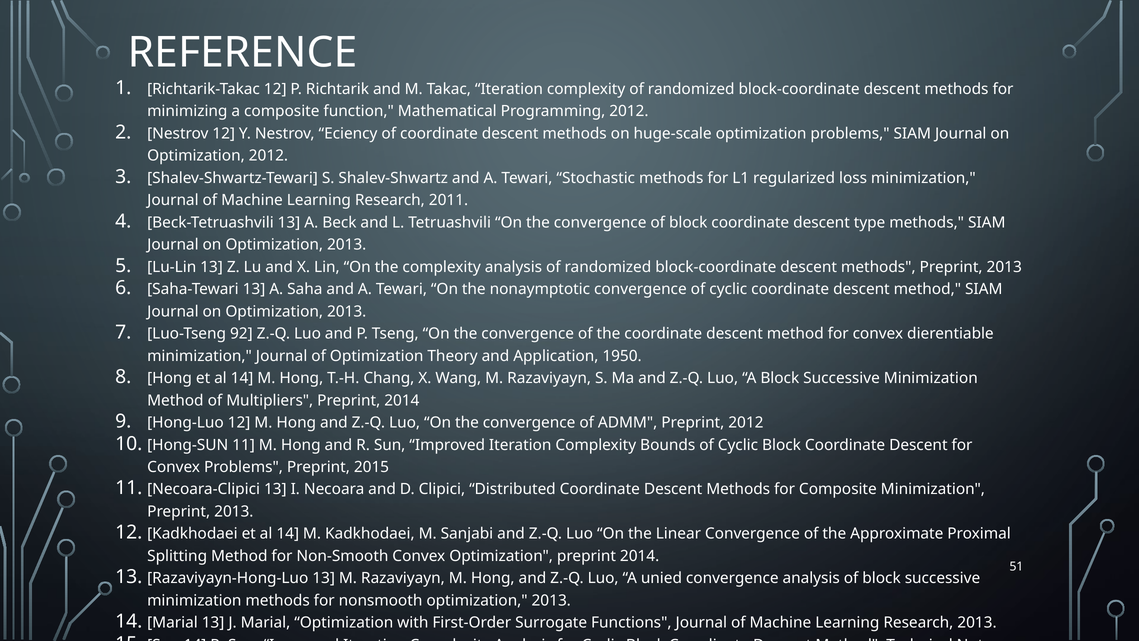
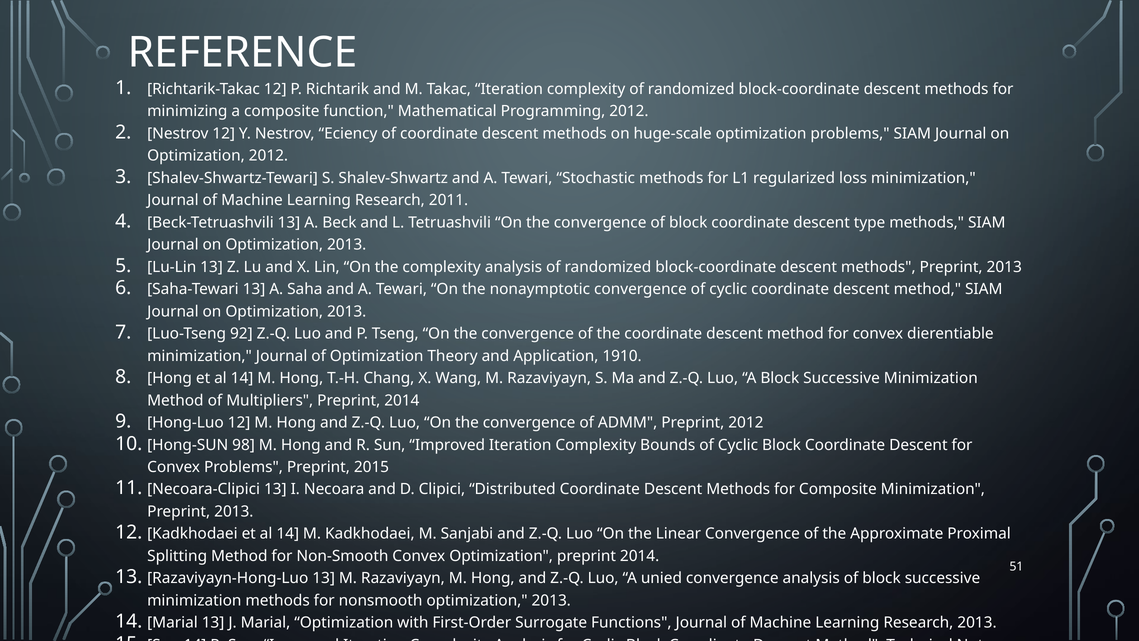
1950: 1950 -> 1910
11: 11 -> 98
